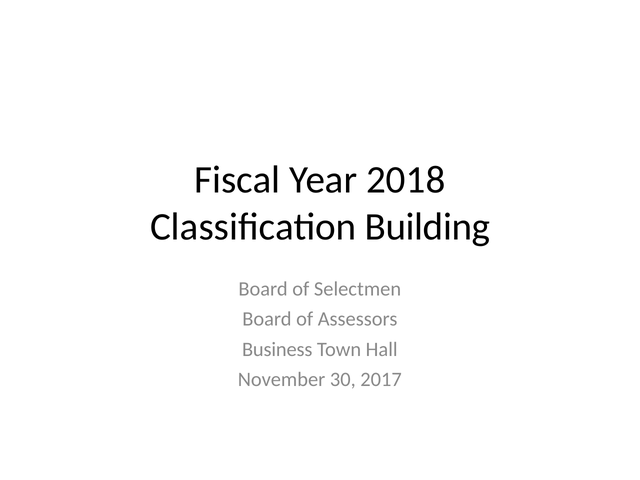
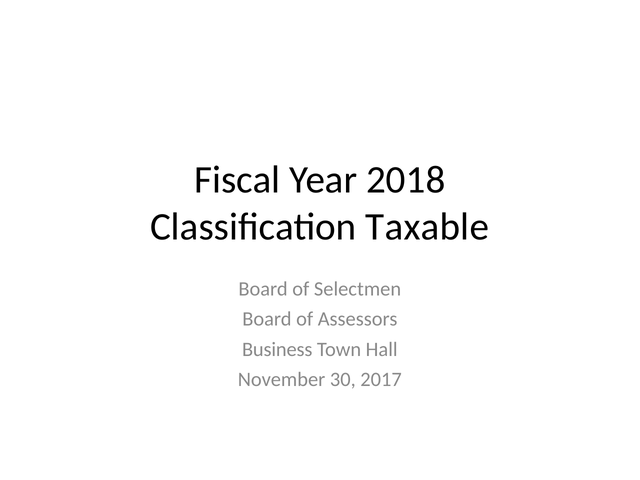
Building: Building -> Taxable
